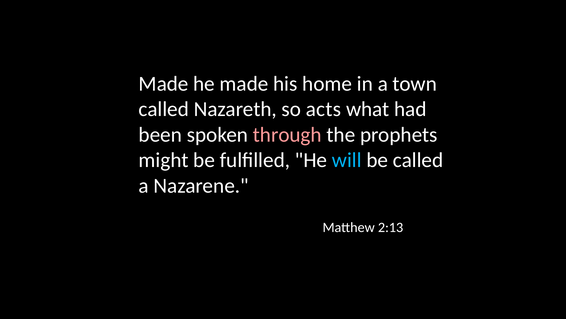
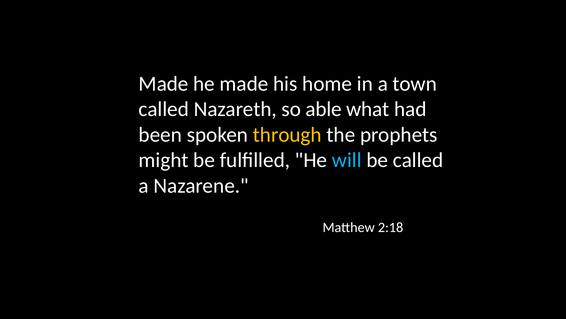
acts: acts -> able
through colour: pink -> yellow
2:13: 2:13 -> 2:18
